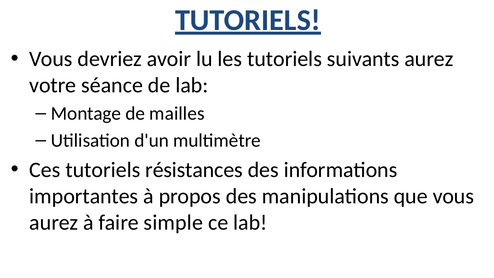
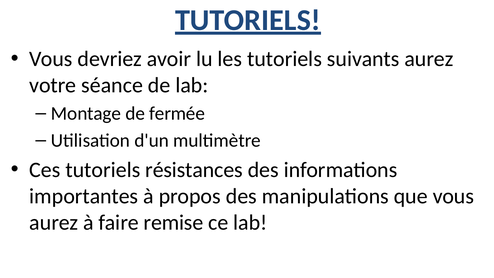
mailles: mailles -> fermée
simple: simple -> remise
